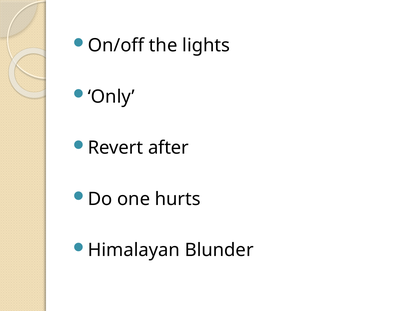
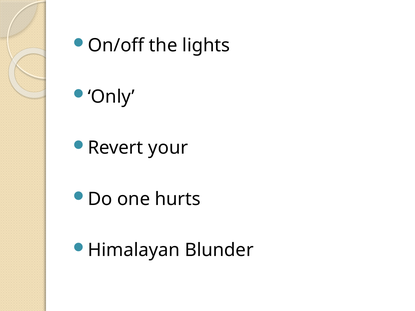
after: after -> your
